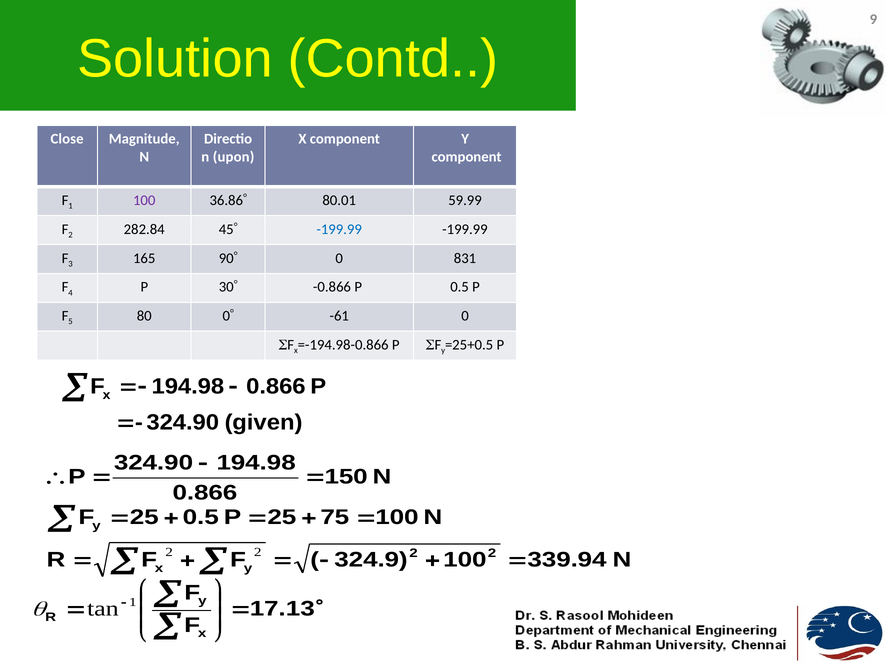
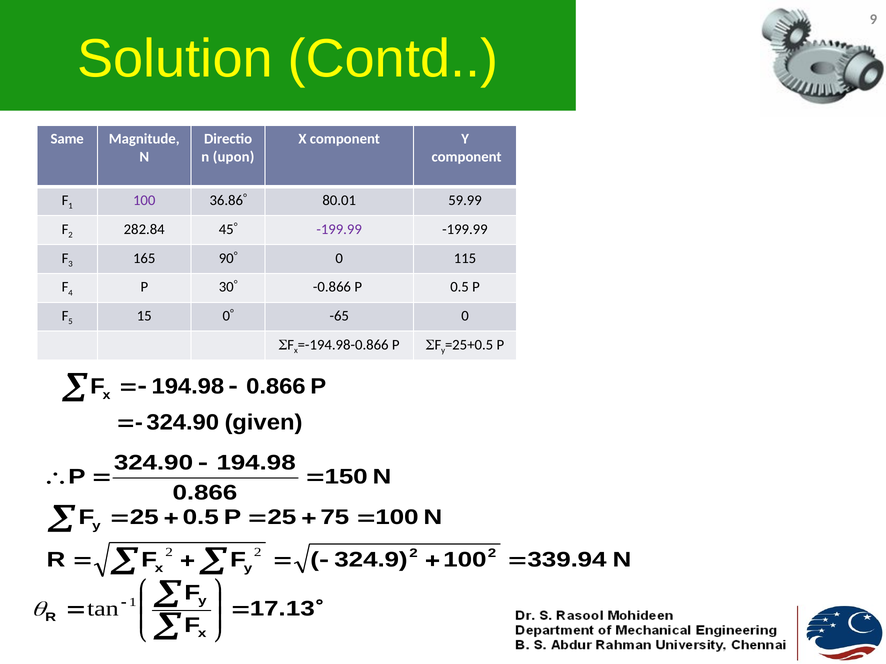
Close: Close -> Same
-199.99 at (339, 229) colour: blue -> purple
831: 831 -> 115
80: 80 -> 15
-61: -61 -> -65
